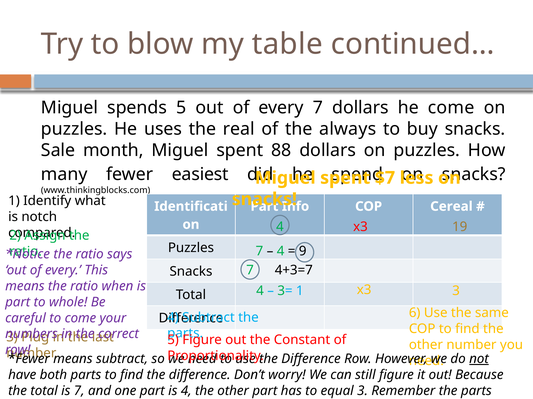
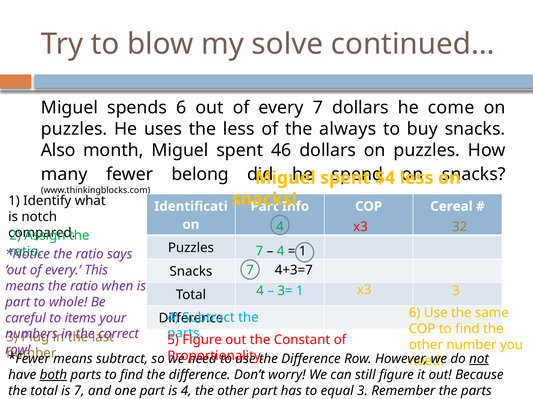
table: table -> solve
spends 5: 5 -> 6
the real: real -> less
Sale: Sale -> Also
88: 88 -> 46
easiest: easiest -> belong
$7: $7 -> $4
19: 19 -> 32
9 at (303, 252): 9 -> 1
to come: come -> items
both underline: none -> present
